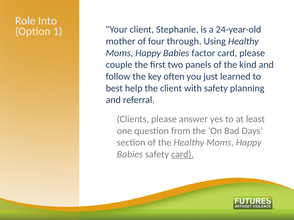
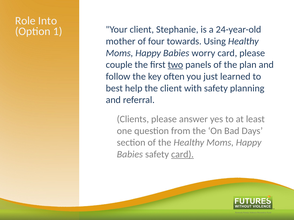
through: through -> towards
factor: factor -> worry
two underline: none -> present
kind: kind -> plan
